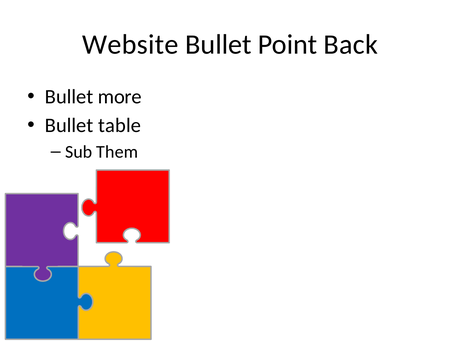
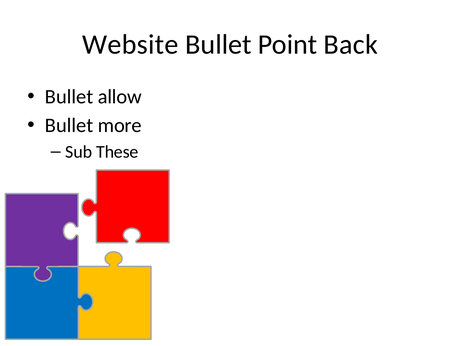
more: more -> allow
table: table -> more
Them: Them -> These
